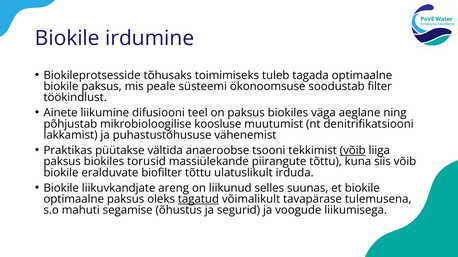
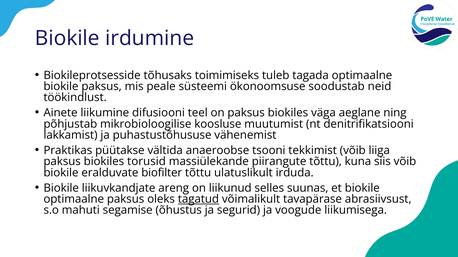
filter: filter -> neid
võib at (353, 151) underline: present -> none
tulemusena: tulemusena -> abrasiivsust
